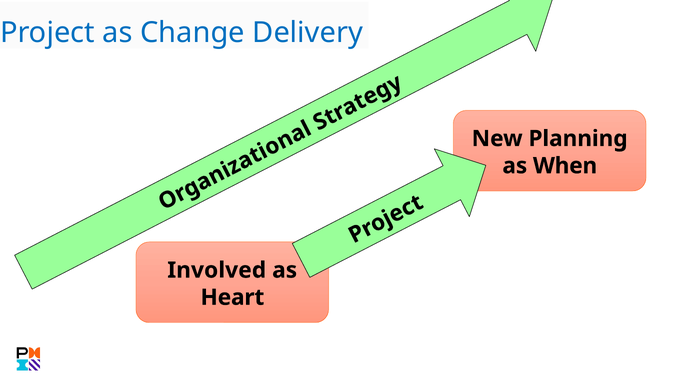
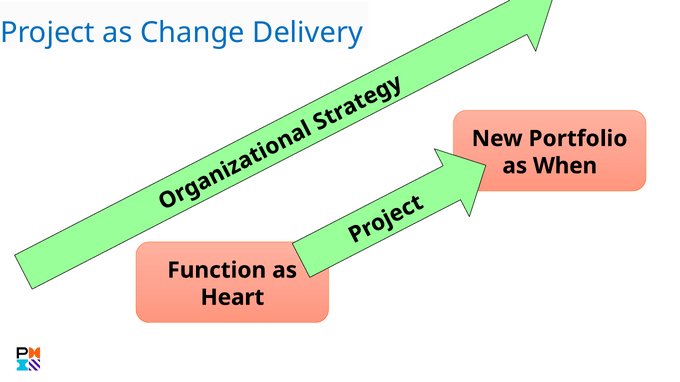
Planning: Planning -> Portfolio
Involved: Involved -> Function
